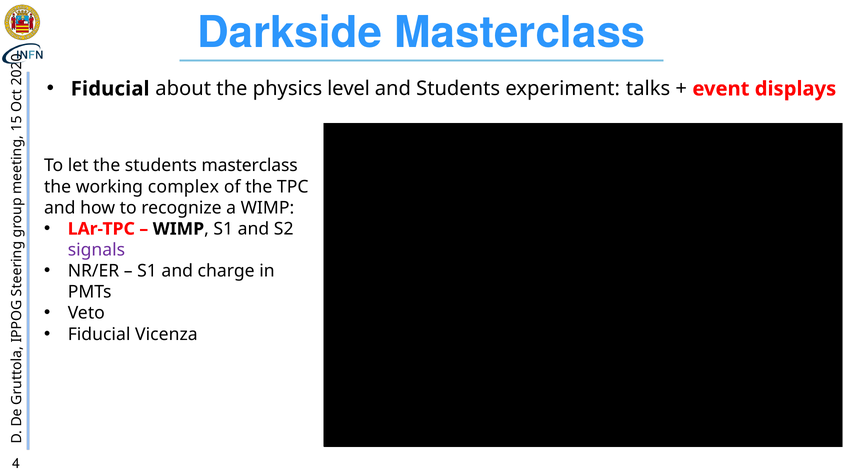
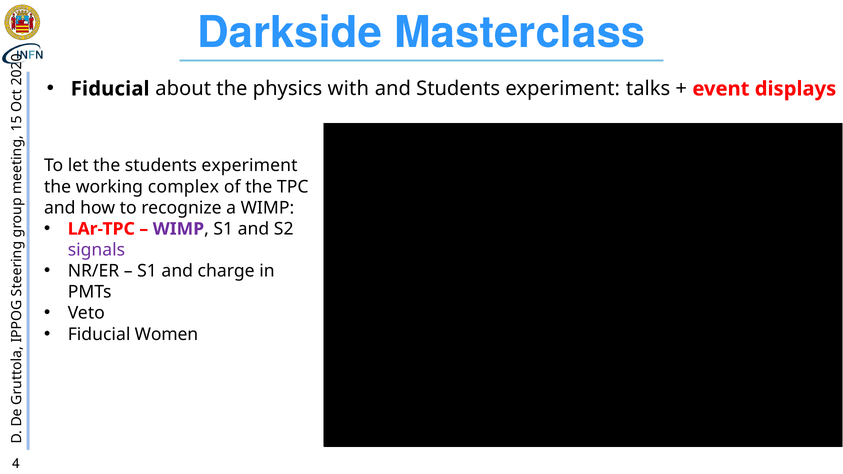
level: level -> with
the students masterclass: masterclass -> experiment
WIMP at (178, 229) colour: black -> purple
Vicenza: Vicenza -> Women
